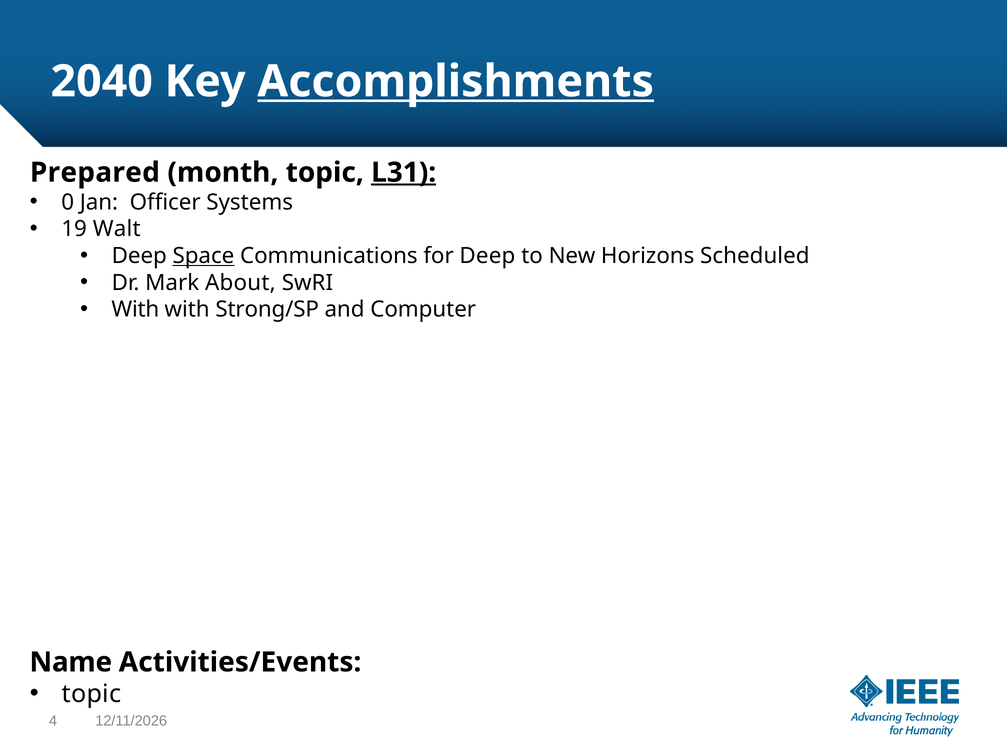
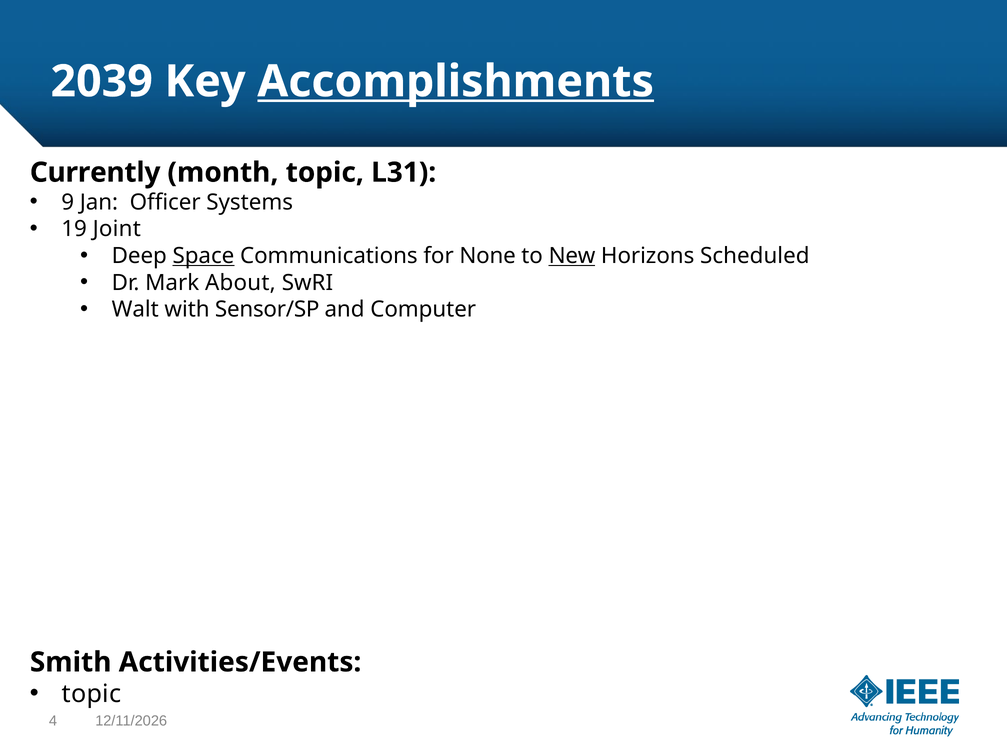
2040: 2040 -> 2039
Prepared: Prepared -> Currently
L31 underline: present -> none
0: 0 -> 9
Walt: Walt -> Joint
for Deep: Deep -> None
New underline: none -> present
With at (135, 310): With -> Walt
Strong/SP: Strong/SP -> Sensor/SP
Name: Name -> Smith
